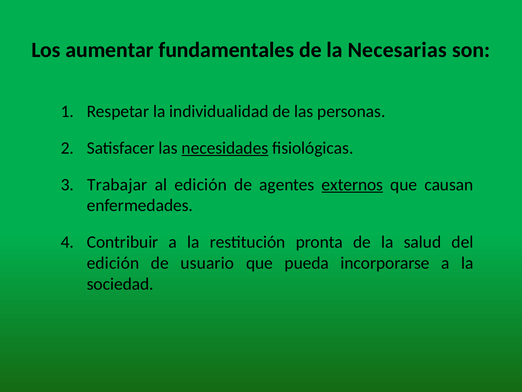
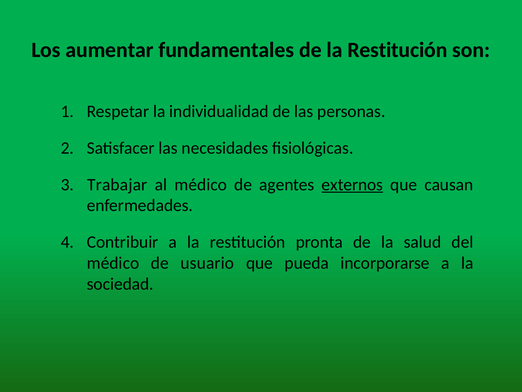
de la Necesarias: Necesarias -> Restitución
necesidades underline: present -> none
al edición: edición -> médico
edición at (113, 263): edición -> médico
